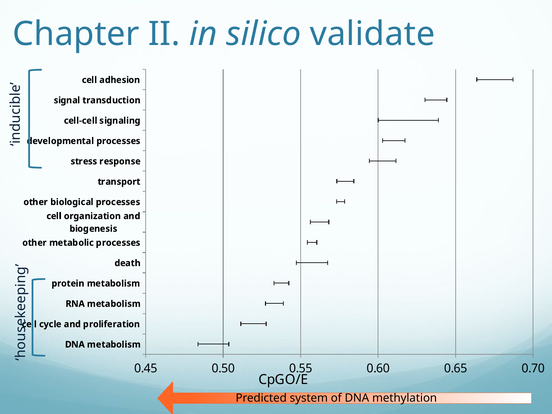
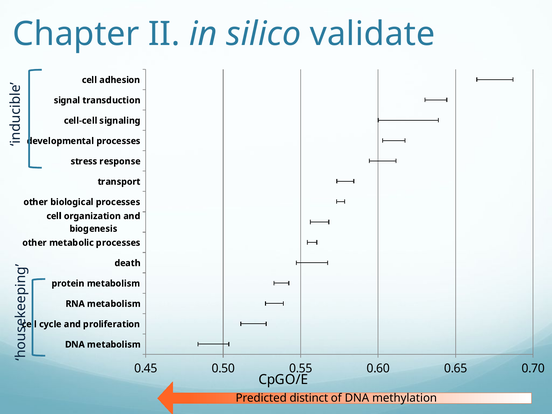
system: system -> distinct
